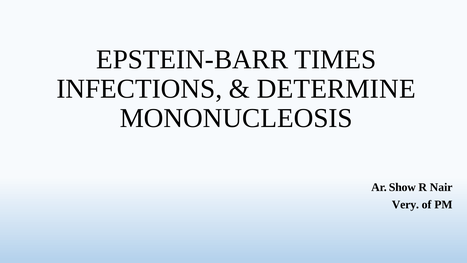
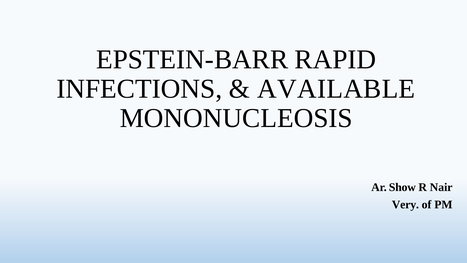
TIMES: TIMES -> RAPID
DETERMINE: DETERMINE -> AVAILABLE
